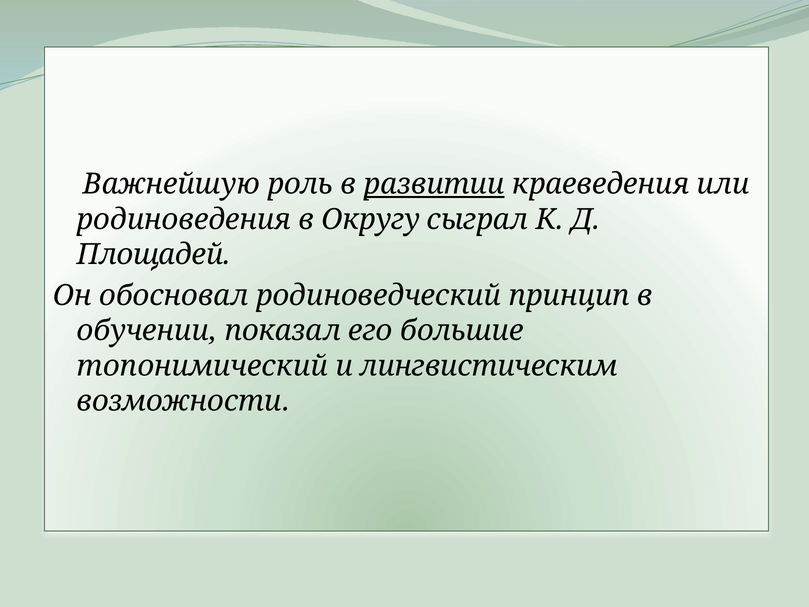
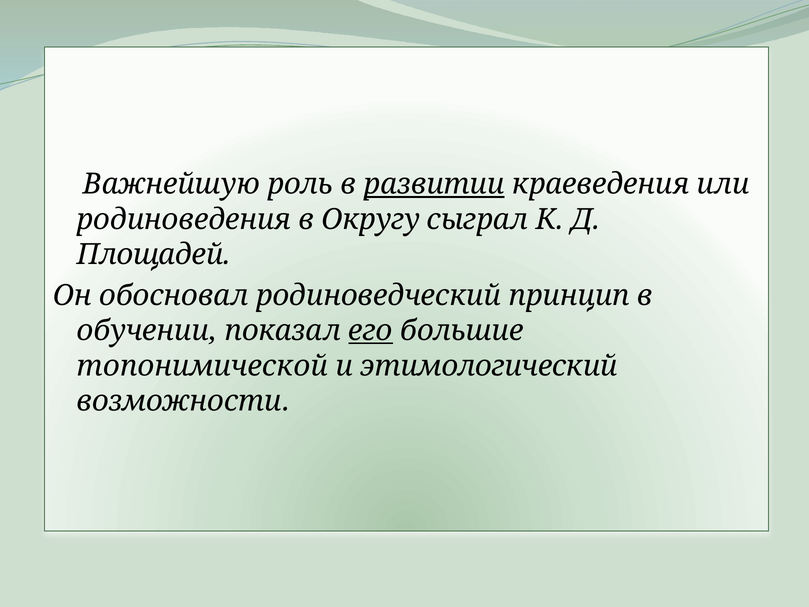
его underline: none -> present
топонимический: топонимический -> топонимической
лингвистическим: лингвистическим -> этимологический
